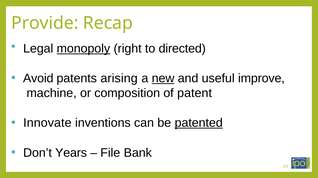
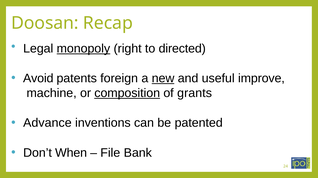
Provide: Provide -> Doosan
arising: arising -> foreign
composition underline: none -> present
patent: patent -> grants
Innovate: Innovate -> Advance
patented underline: present -> none
Years: Years -> When
